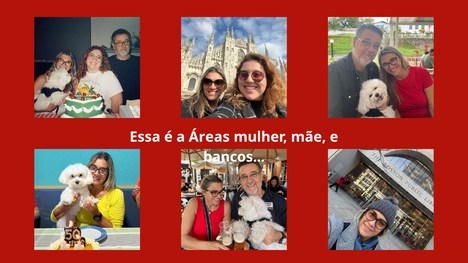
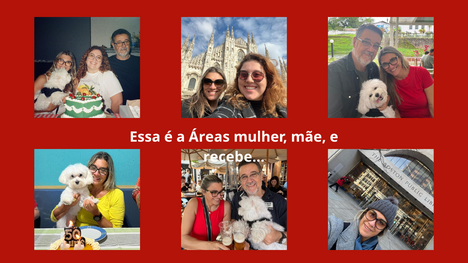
bancos: bancos -> recebe
